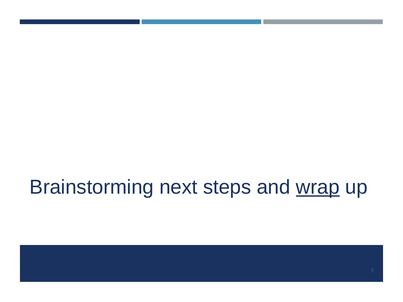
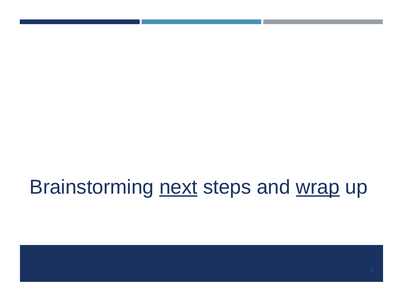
next underline: none -> present
